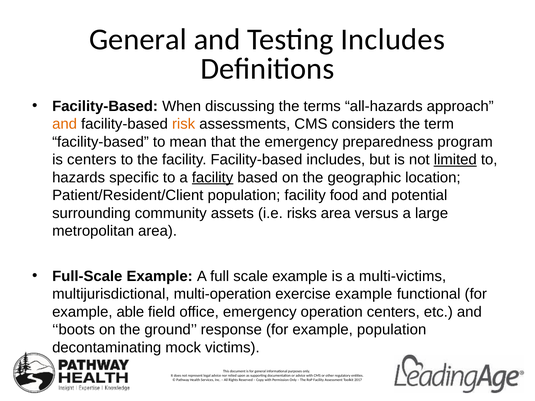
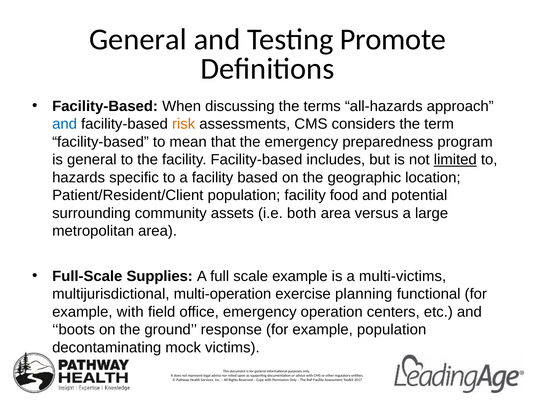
Testing Includes: Includes -> Promote
and at (65, 124) colour: orange -> blue
is centers: centers -> general
facility at (213, 178) underline: present -> none
risks: risks -> both
Full-Scale Example: Example -> Supplies
exercise example: example -> planning
example able: able -> with
